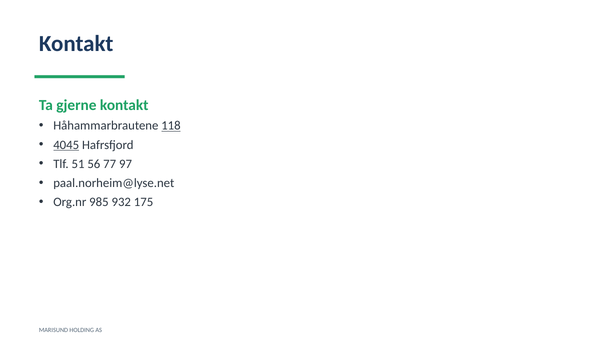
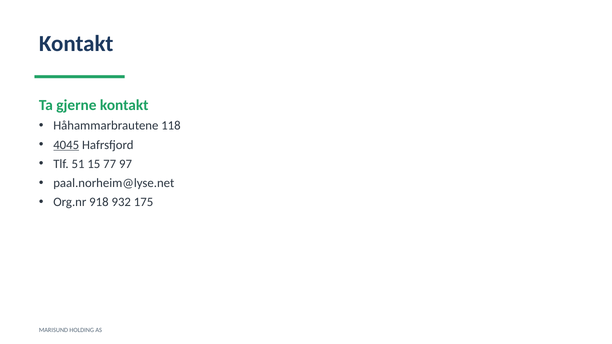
118 underline: present -> none
56: 56 -> 15
985: 985 -> 918
